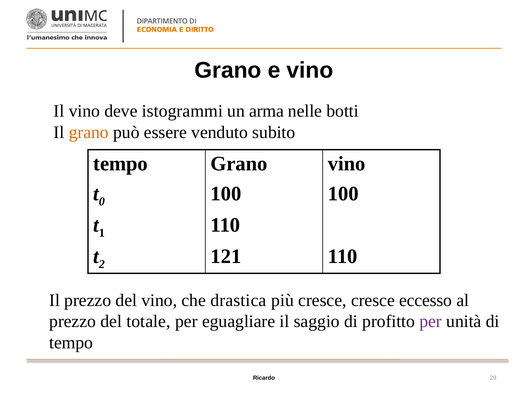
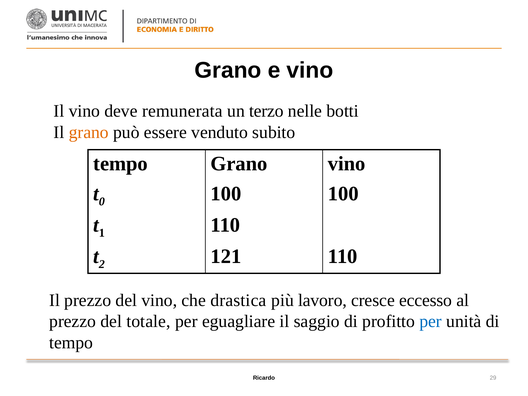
istogrammi: istogrammi -> remunerata
arma: arma -> terzo
più cresce: cresce -> lavoro
per at (431, 321) colour: purple -> blue
